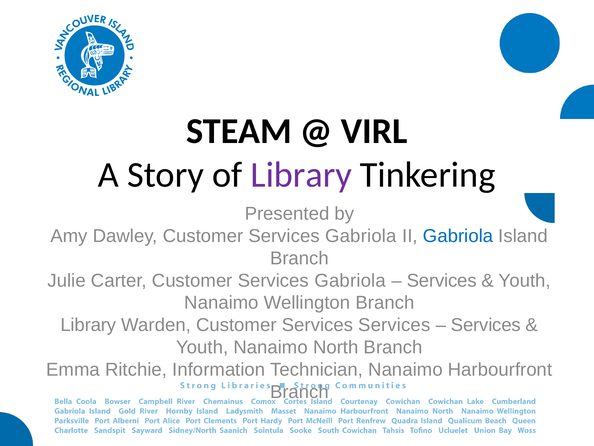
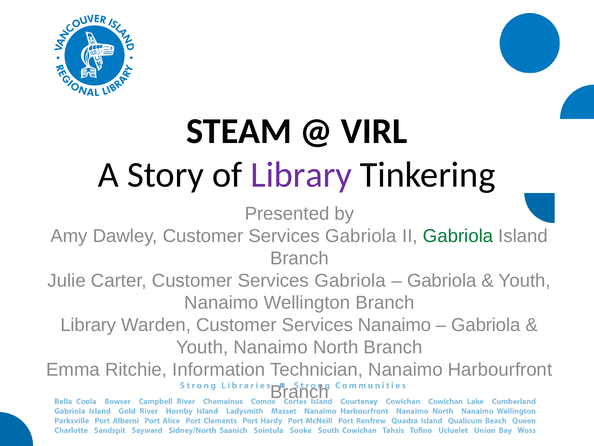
Gabriola at (458, 236) colour: blue -> green
Services at (442, 280): Services -> Gabriola
Services Services: Services -> Nanaimo
Services at (486, 325): Services -> Gabriola
